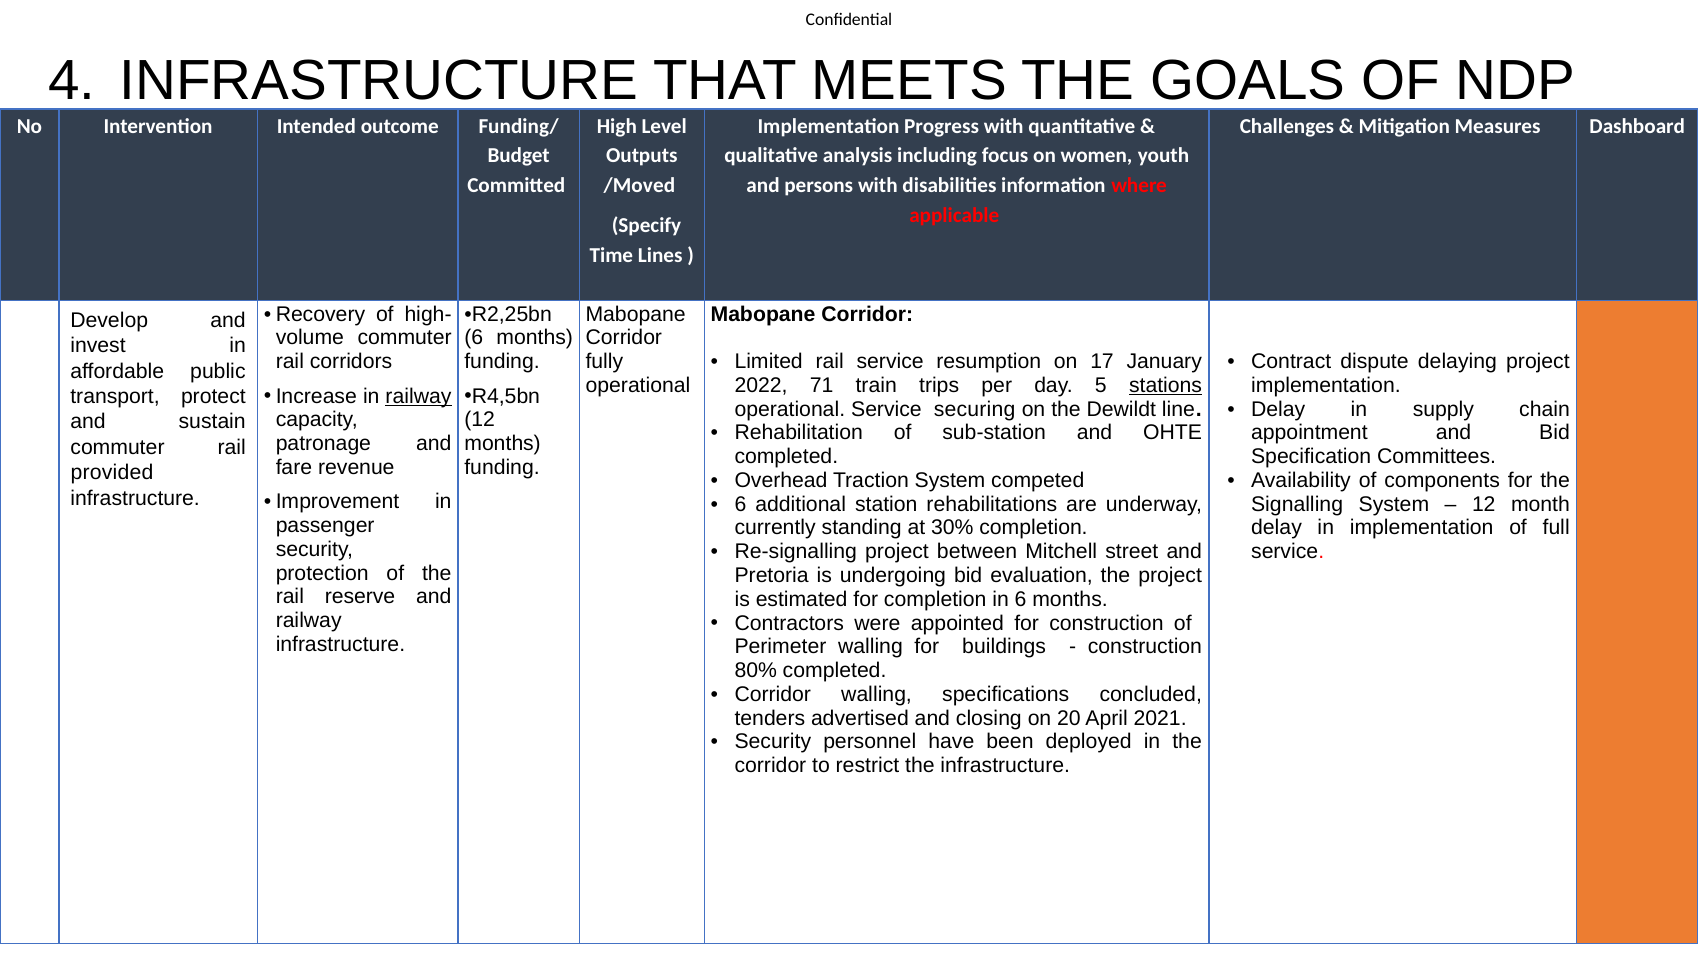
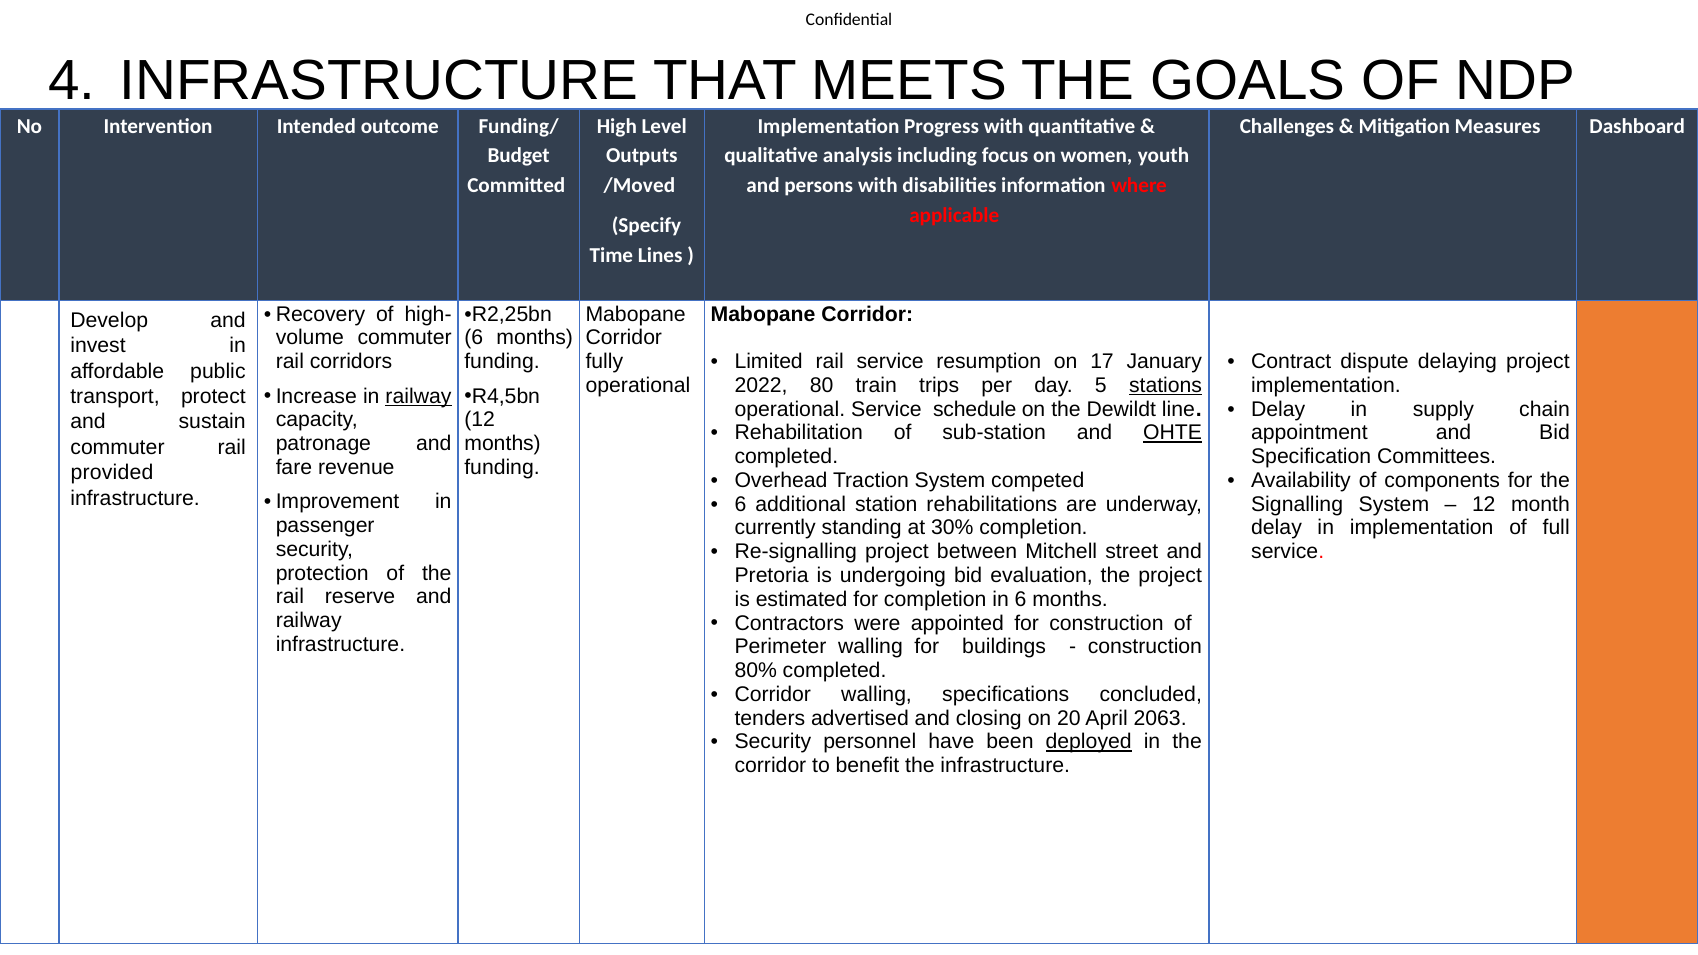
71: 71 -> 80
securing: securing -> schedule
OHTE underline: none -> present
2021: 2021 -> 2063
deployed underline: none -> present
restrict: restrict -> benefit
